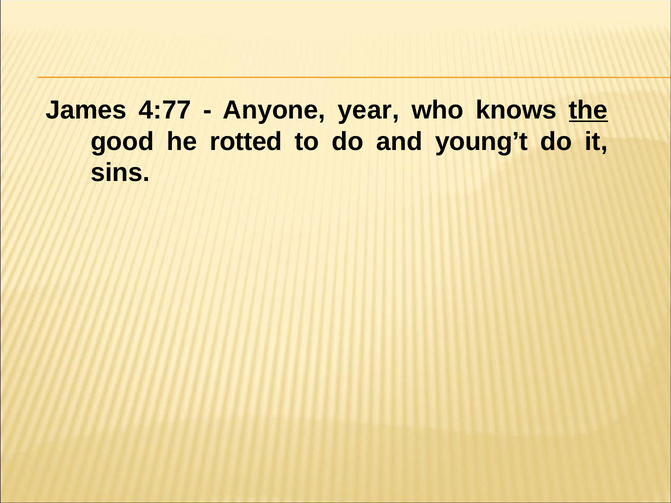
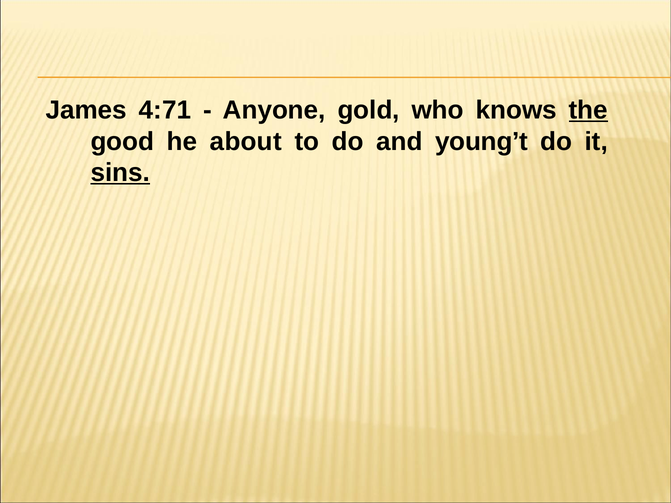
4:77: 4:77 -> 4:71
year: year -> gold
rotted: rotted -> about
sins underline: none -> present
